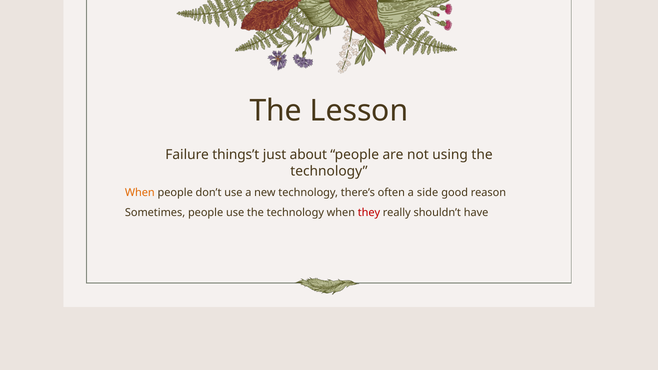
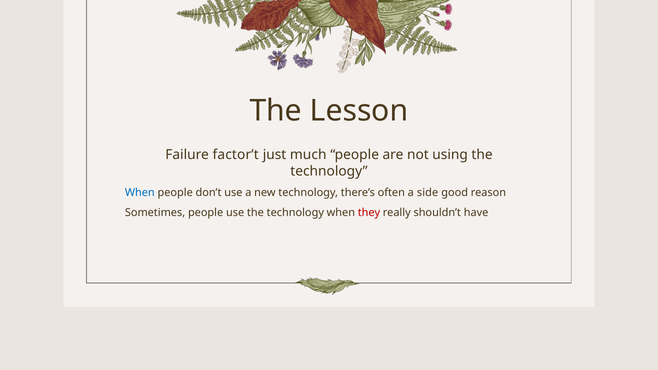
things’t: things’t -> factor’t
about: about -> much
When at (140, 193) colour: orange -> blue
